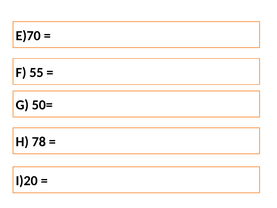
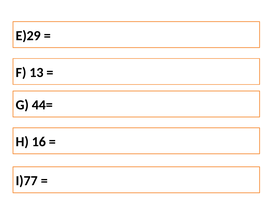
E)70: E)70 -> E)29
55: 55 -> 13
50=: 50= -> 44=
78: 78 -> 16
I)20: I)20 -> I)77
